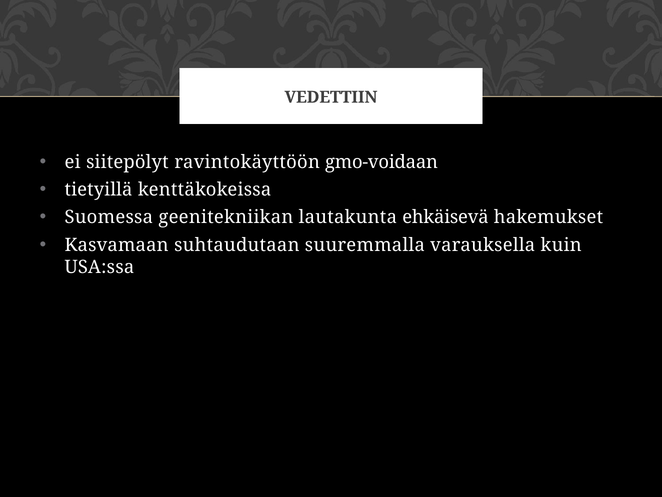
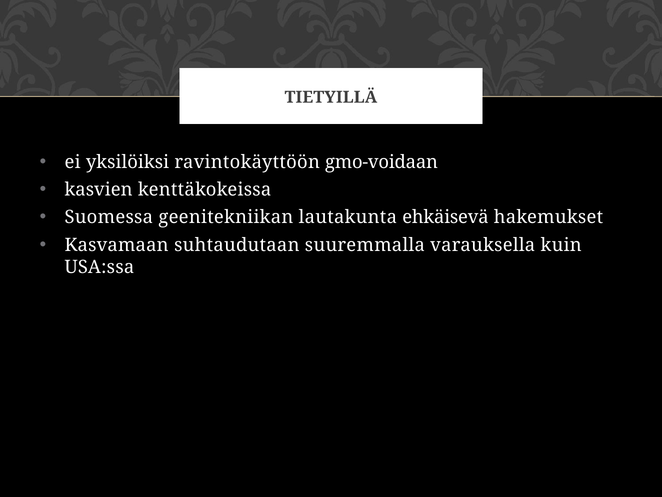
VEDETTIIN: VEDETTIIN -> TIETYILLÄ
siitepölyt: siitepölyt -> yksilöiksi
tietyillä: tietyillä -> kasvien
